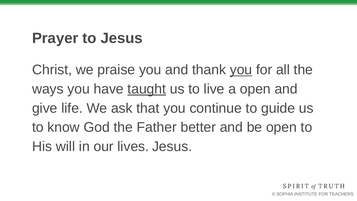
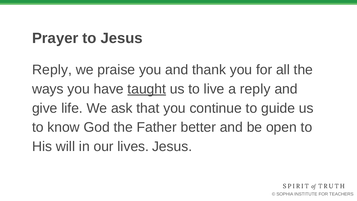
Christ at (52, 70): Christ -> Reply
you at (241, 70) underline: present -> none
a open: open -> reply
